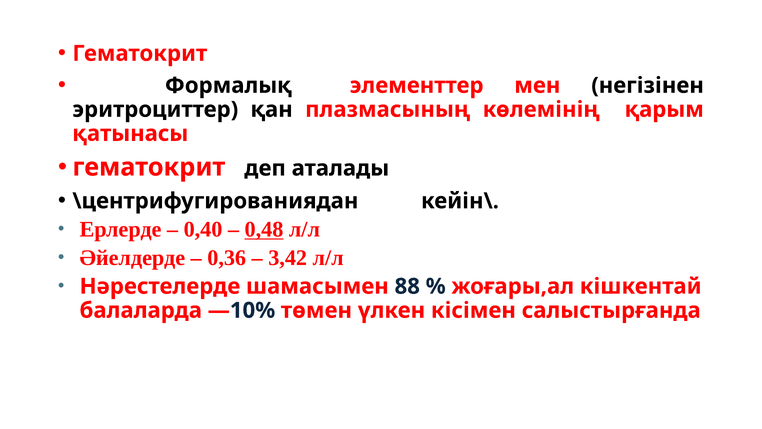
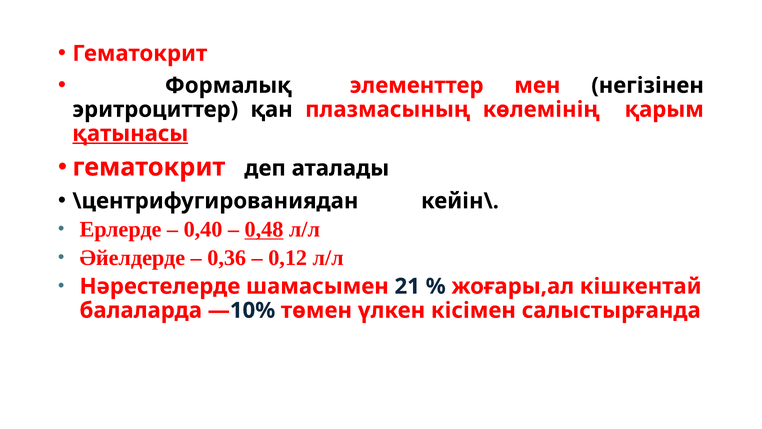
қатынасы underline: none -> present
3,42: 3,42 -> 0,12
88: 88 -> 21
